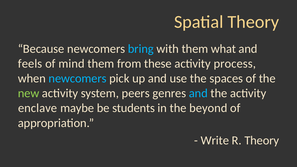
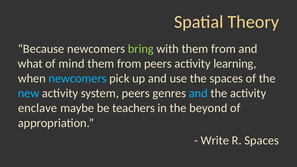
bring colour: light blue -> light green
with them what: what -> from
feels: feels -> what
from these: these -> peers
process: process -> learning
new colour: light green -> light blue
students: students -> teachers
R Theory: Theory -> Spaces
